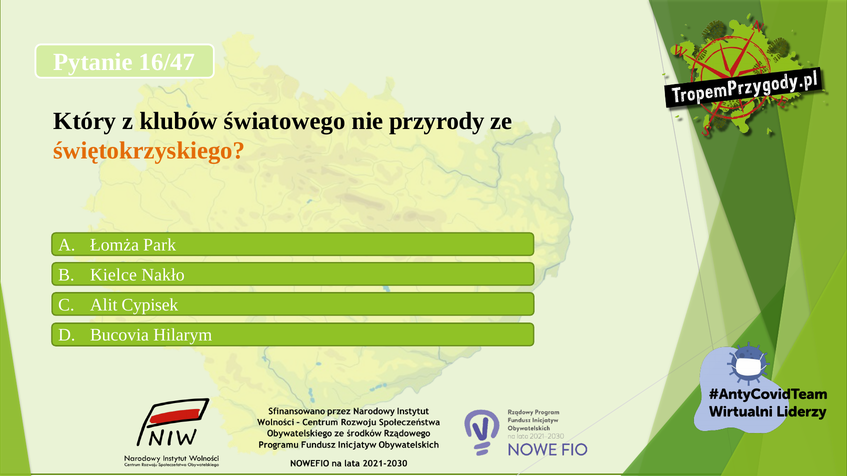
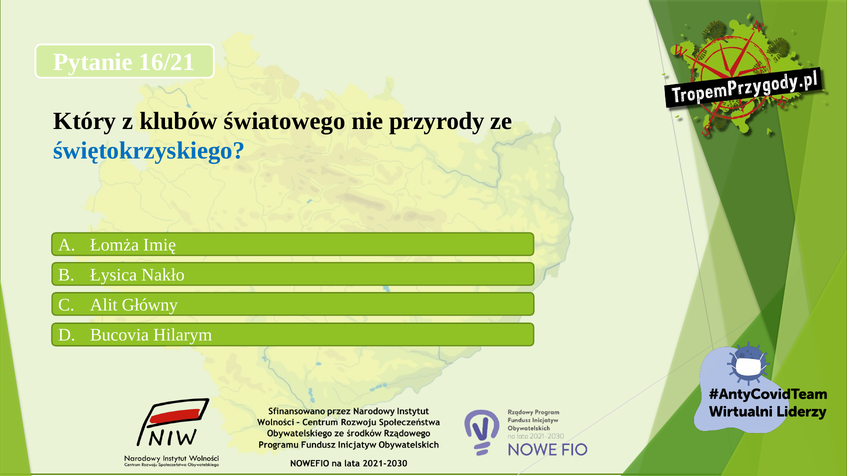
16/47: 16/47 -> 16/21
świętokrzyskiego colour: orange -> blue
Park: Park -> Imię
Kielce: Kielce -> Łysica
Cypisek: Cypisek -> Główny
